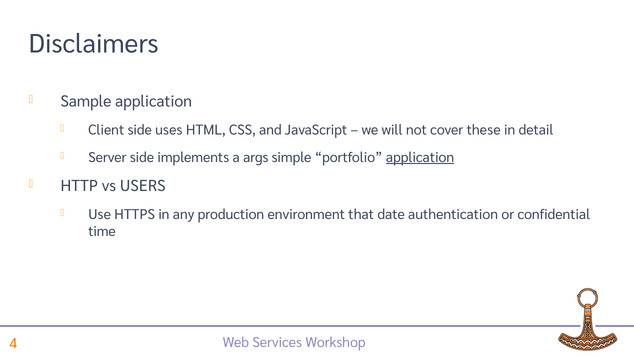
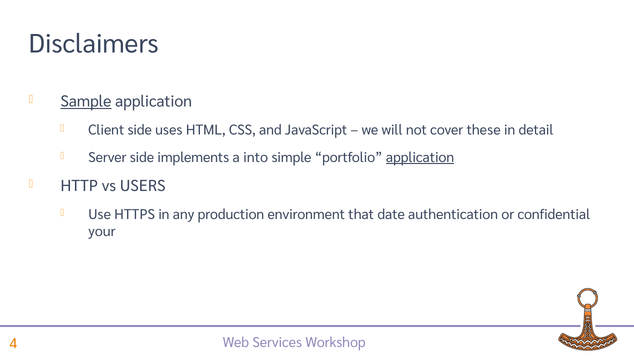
Sample underline: none -> present
args: args -> into
time: time -> your
